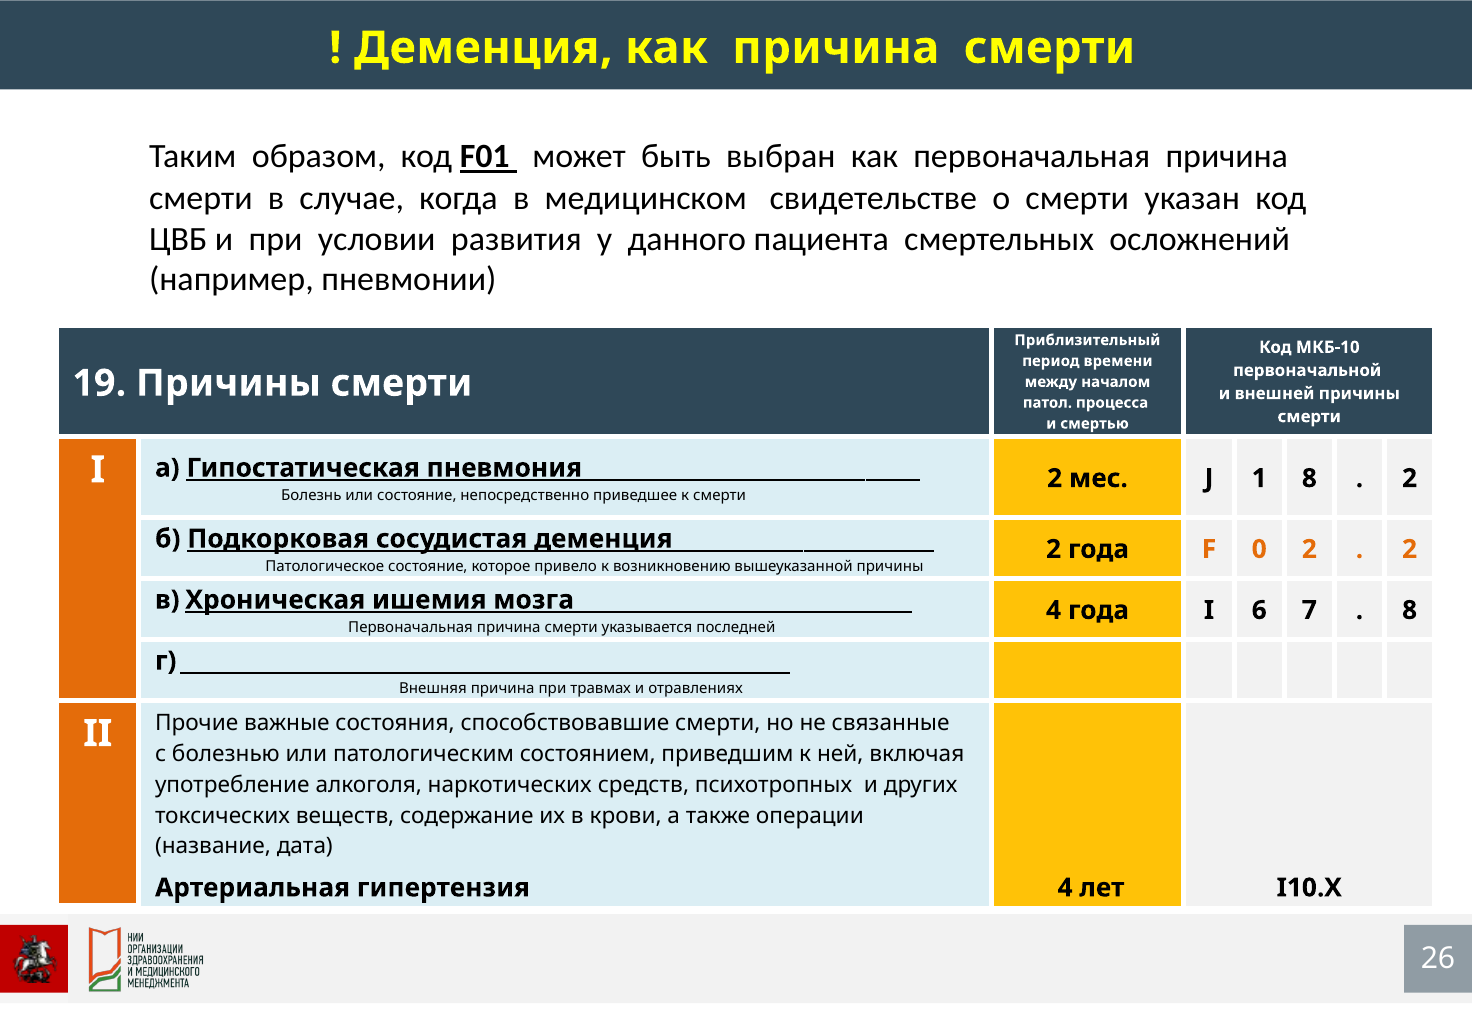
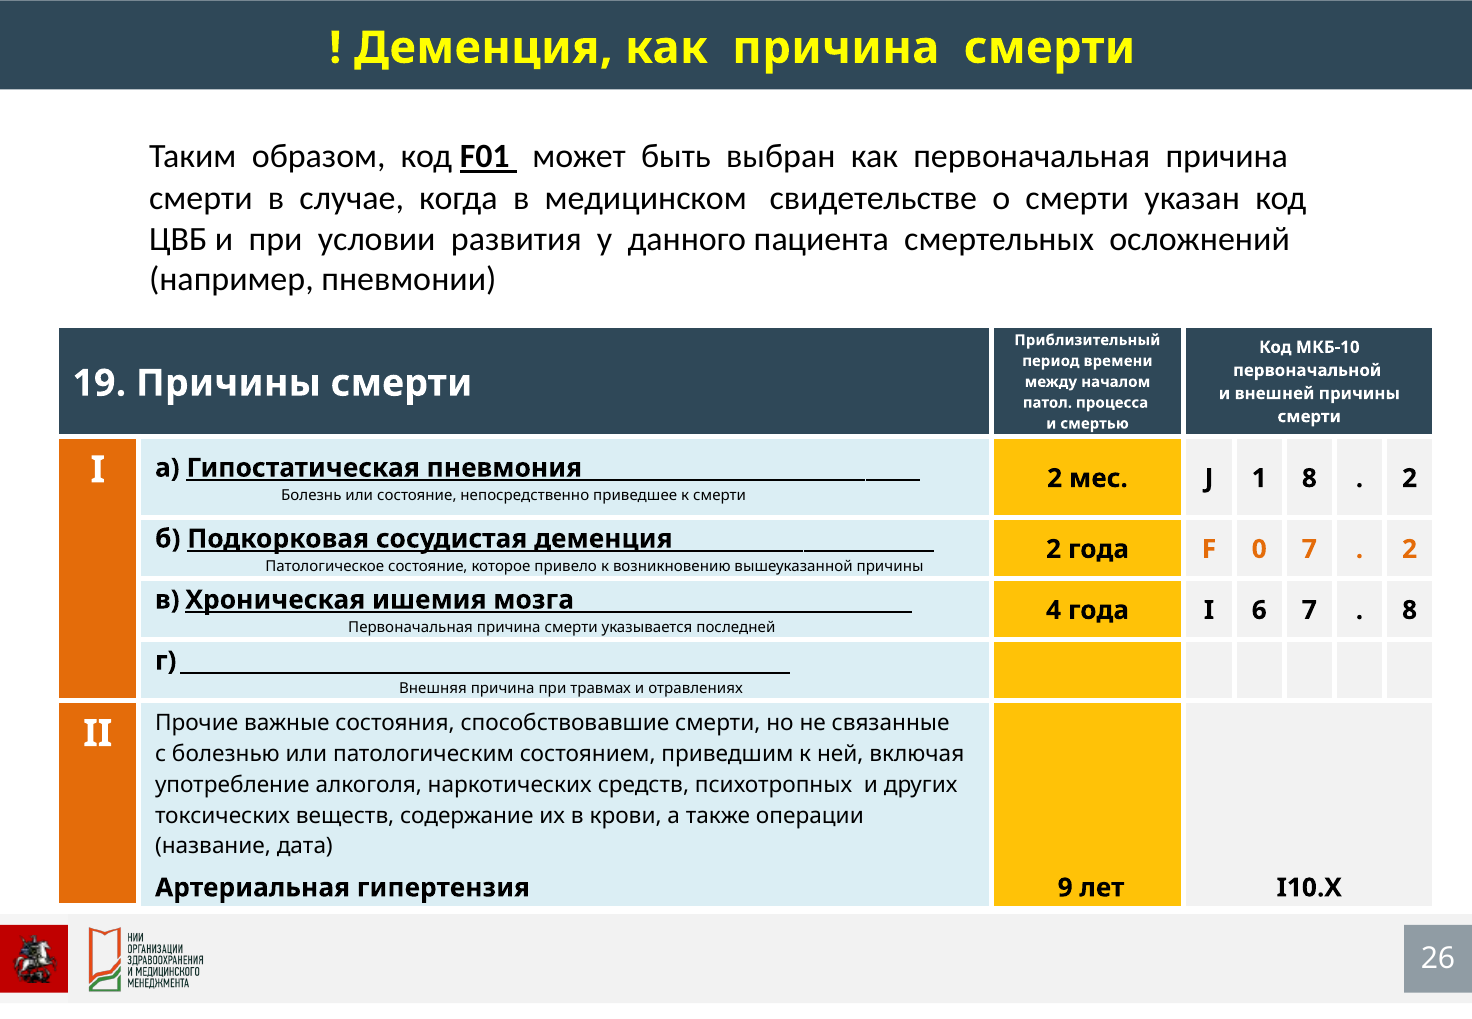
0 2: 2 -> 7
гипертензия 4: 4 -> 9
